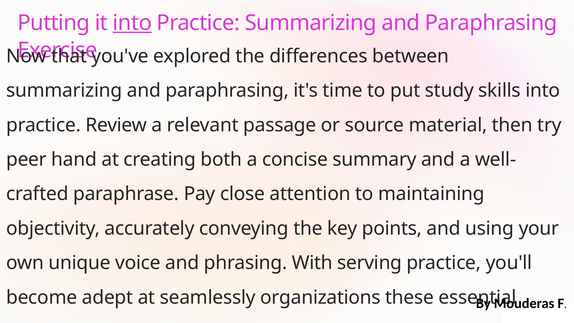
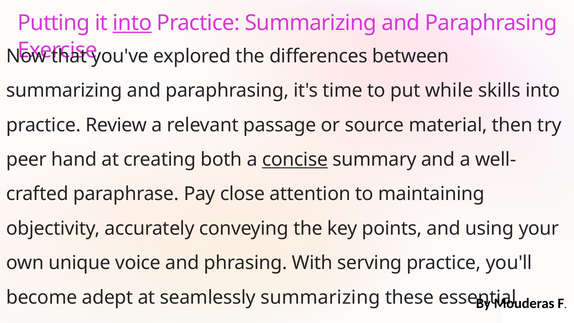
study: study -> while
concise underline: none -> present
seamlessly organizations: organizations -> summarizing
